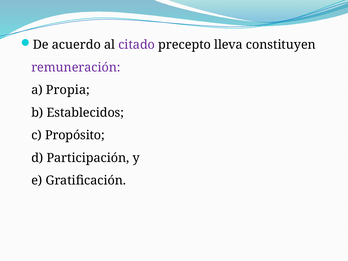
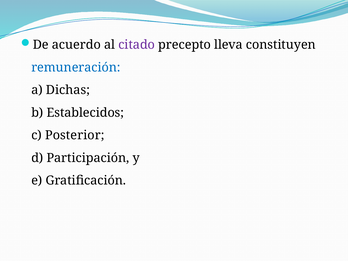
remuneración colour: purple -> blue
Propia: Propia -> Dichas
Propósito: Propósito -> Posterior
